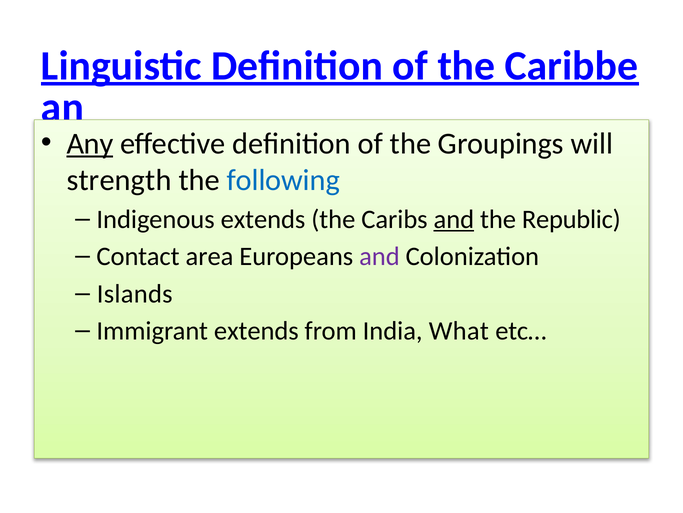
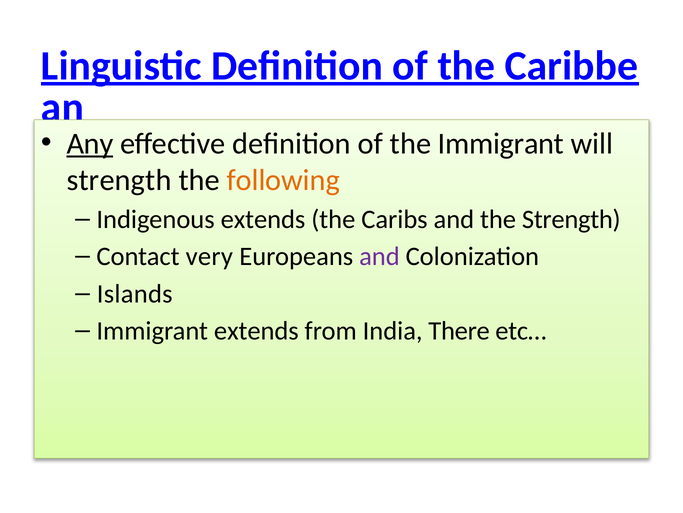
the Groupings: Groupings -> Immigrant
following colour: blue -> orange
and at (454, 219) underline: present -> none
the Republic: Republic -> Strength
area: area -> very
What: What -> There
